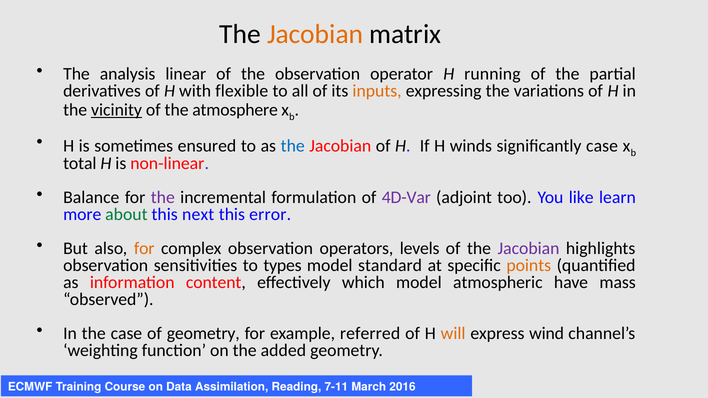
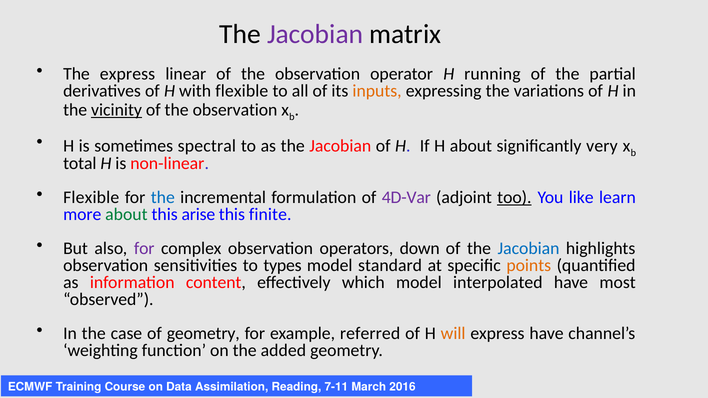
Jacobian at (315, 34) colour: orange -> purple
The analysis: analysis -> express
atmosphere at (235, 110): atmosphere -> observation
ensured: ensured -> spectral
the at (293, 146) colour: blue -> black
H winds: winds -> about
significantly case: case -> very
Balance at (91, 198): Balance -> Flexible
the at (163, 198) colour: purple -> blue
too underline: none -> present
next: next -> arise
error: error -> finite
for at (144, 249) colour: orange -> purple
levels: levels -> down
Jacobian at (529, 249) colour: purple -> blue
atmospheric: atmospheric -> interpolated
mass: mass -> most
express wind: wind -> have
